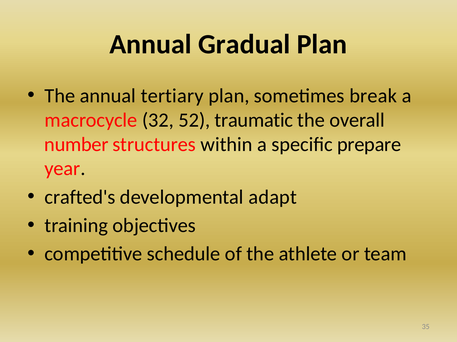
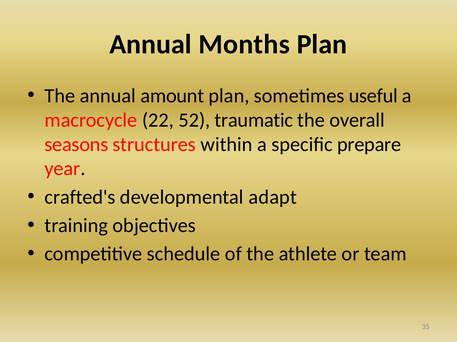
Gradual: Gradual -> Months
tertiary: tertiary -> amount
break: break -> useful
32: 32 -> 22
number: number -> seasons
